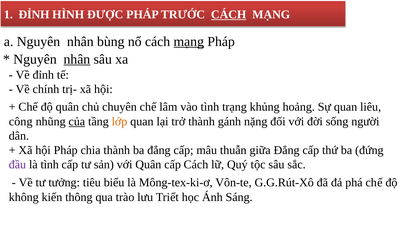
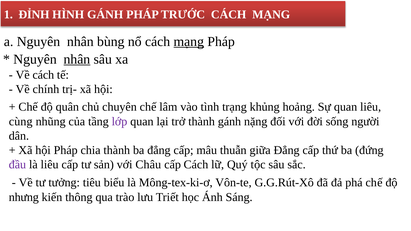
HÌNH ĐƯỢC: ĐƯỢC -> GÁNH
CÁCH at (229, 15) underline: present -> none
Về đỉnh: đỉnh -> cách
công: công -> cùng
của underline: present -> none
lớp colour: orange -> purple
là tình: tình -> liêu
với Quân: Quân -> Châu
không: không -> nhưng
